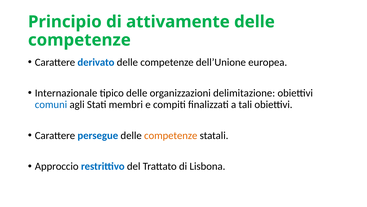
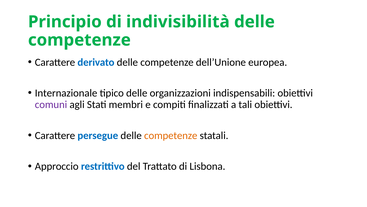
attivamente: attivamente -> indivisibilità
delimitazione: delimitazione -> indispensabili
comuni colour: blue -> purple
